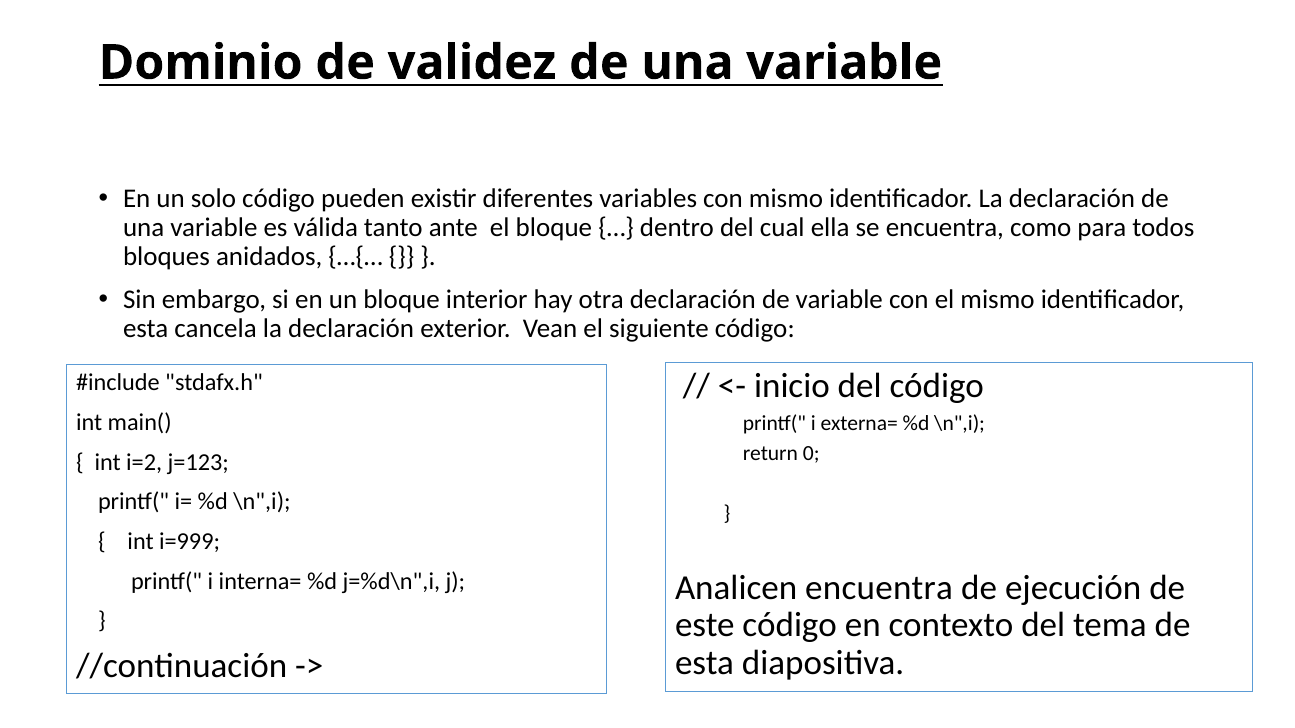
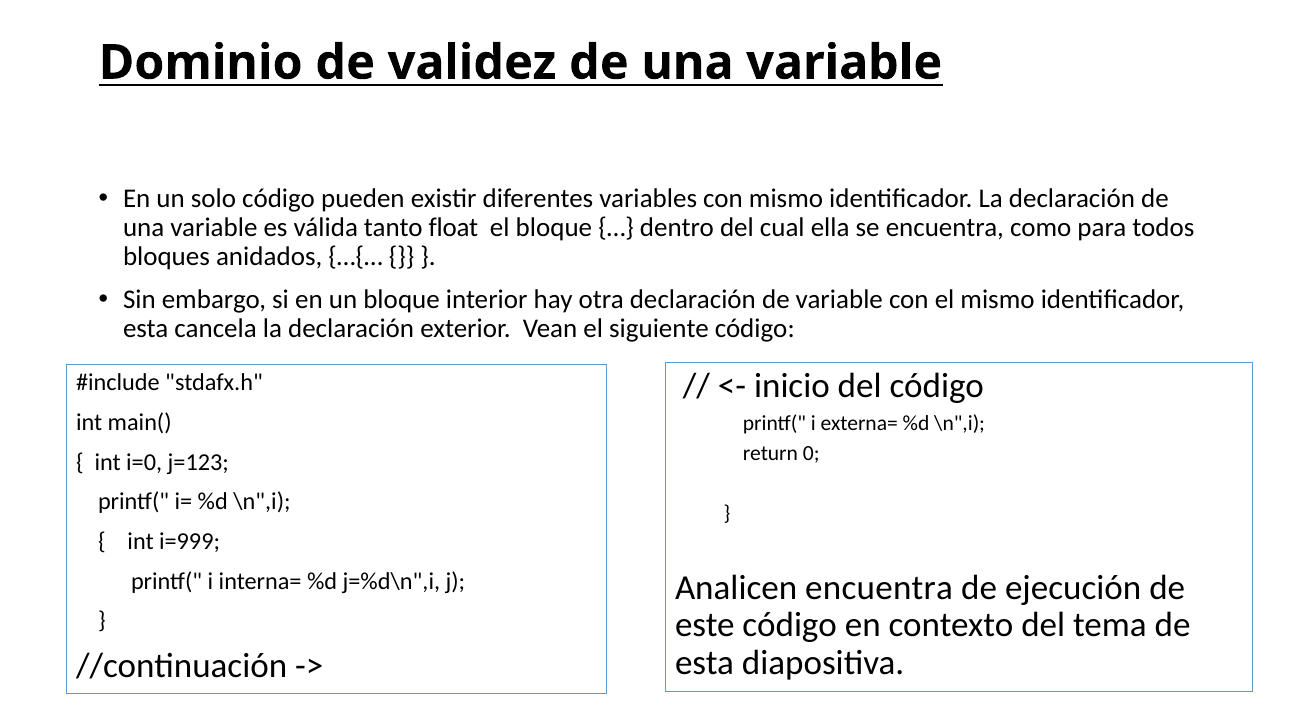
ante: ante -> float
i=2: i=2 -> i=0
